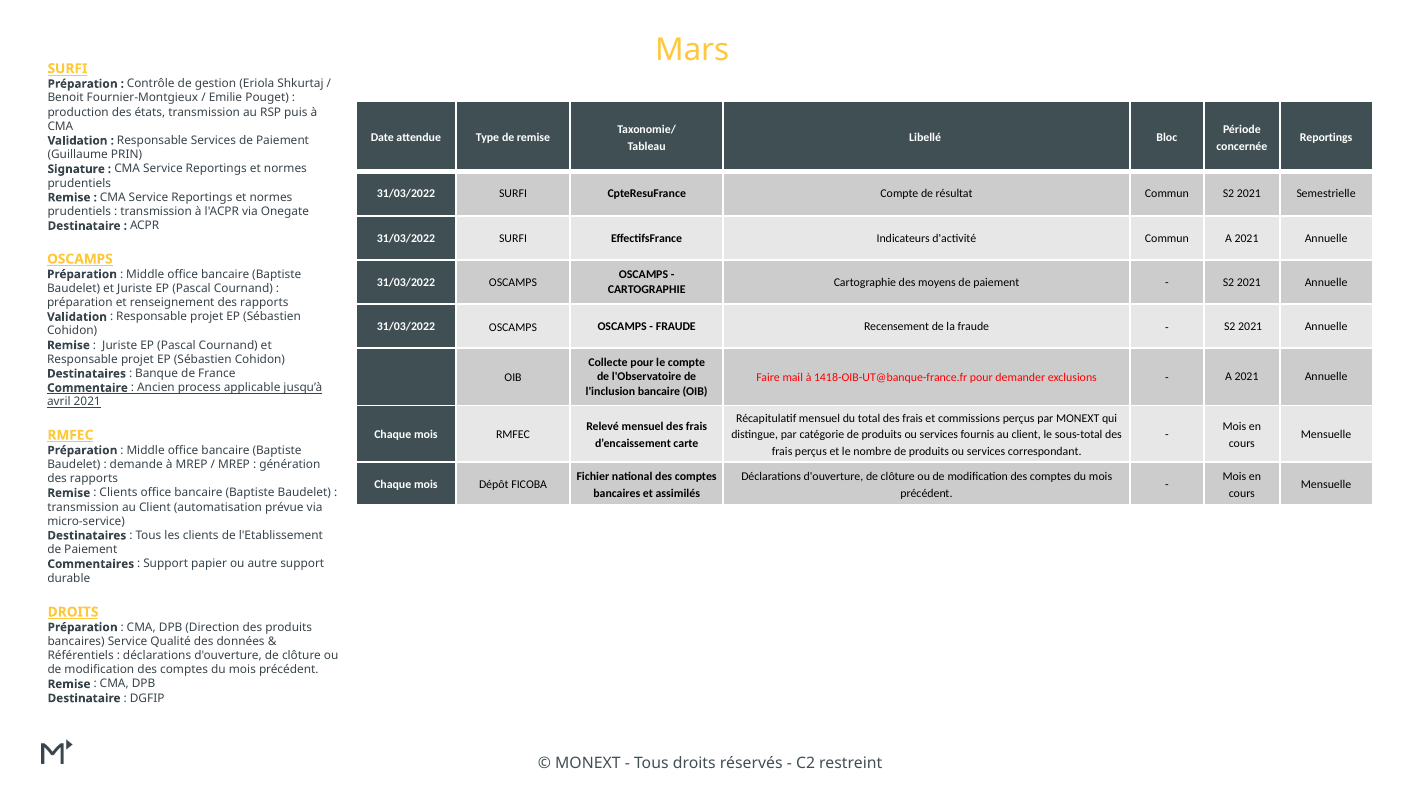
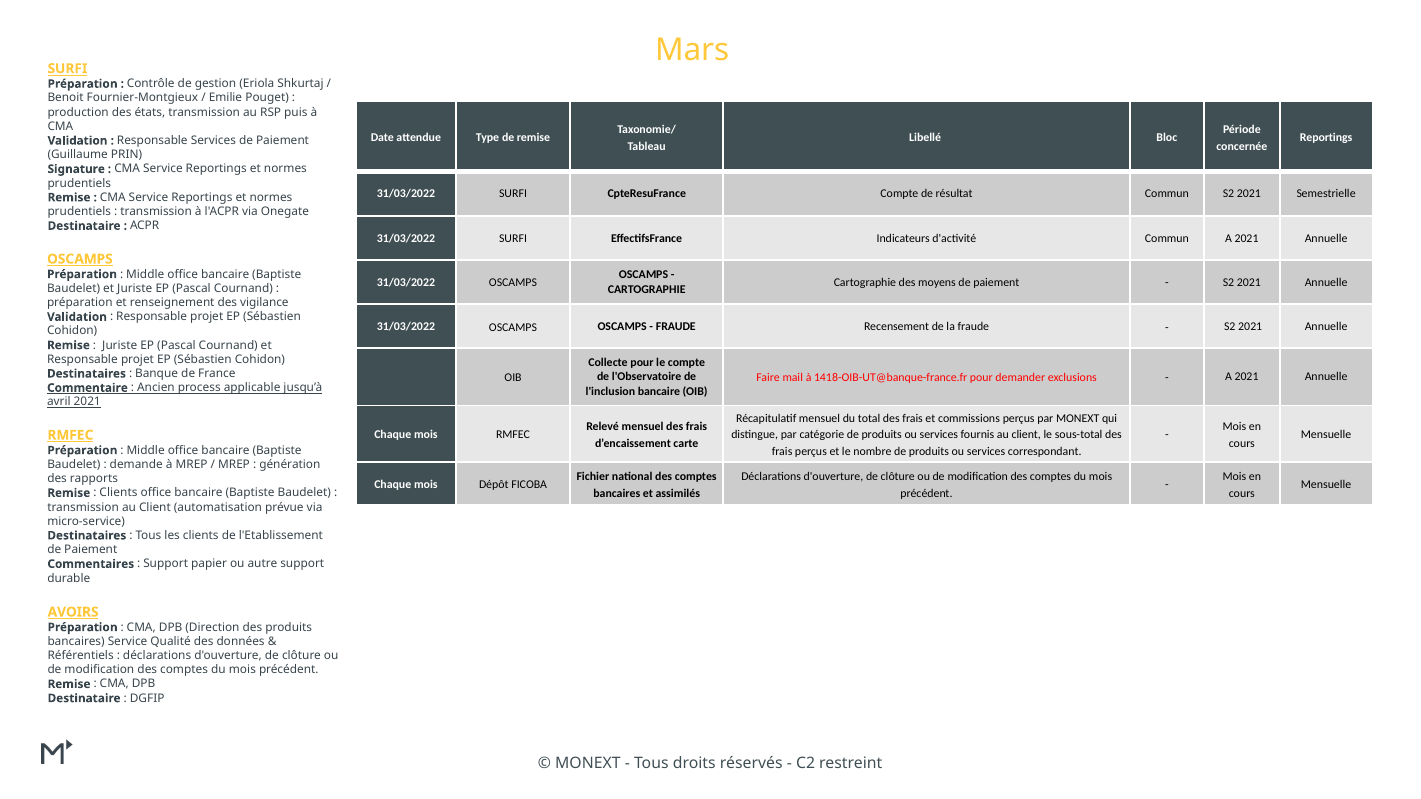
renseignement des rapports: rapports -> vigilance
DROITS at (73, 612): DROITS -> AVOIRS
